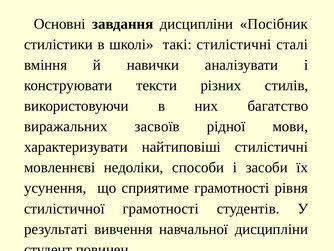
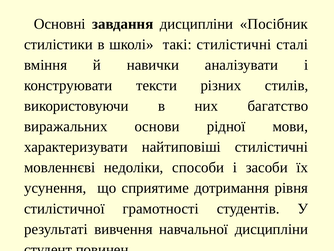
засвоїв: засвоїв -> основи
сприятиме грамотності: грамотності -> дотримання
